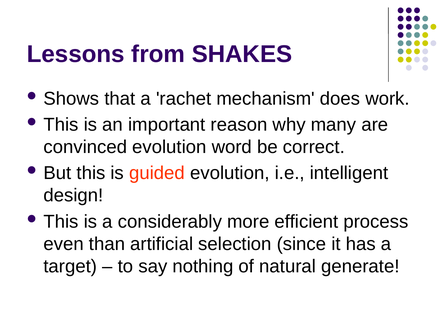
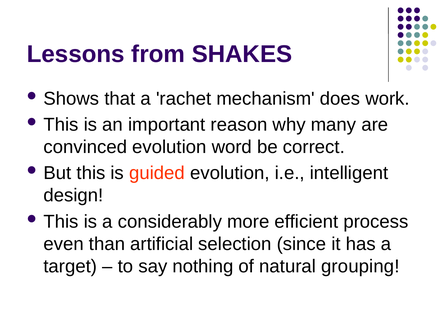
generate: generate -> grouping
